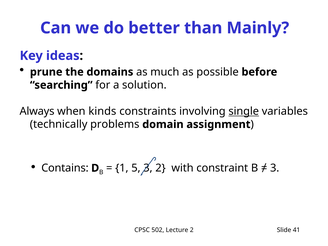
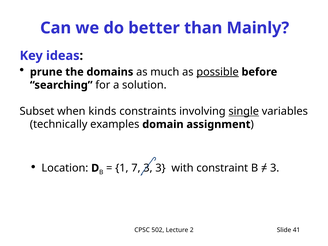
possible underline: none -> present
Always: Always -> Subset
problems: problems -> examples
Contains: Contains -> Location
5: 5 -> 7
3 2: 2 -> 3
